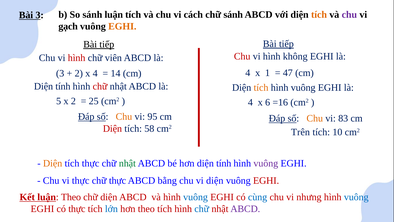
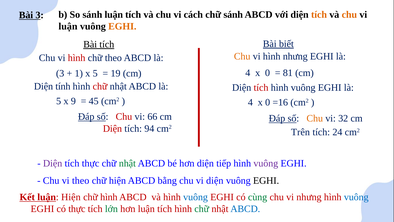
chu at (349, 14) colour: purple -> orange
gạch at (68, 26): gạch -> luận
tiếp at (107, 44): tiếp -> tích
tiếp at (286, 44): tiếp -> biết
Chu at (242, 56) colour: red -> orange
hình không: không -> nhưng
chữ viên: viên -> theo
1 at (268, 73): 1 -> 0
47: 47 -> 81
2 at (79, 73): 2 -> 1
x 4: 4 -> 5
14: 14 -> 19
tích at (261, 87) colour: orange -> red
x 2: 2 -> 9
25: 25 -> 45
6 at (268, 102): 6 -> 0
Chu at (124, 116) colour: orange -> red
95: 95 -> 66
83: 83 -> 32
58: 58 -> 94
10: 10 -> 24
Diện at (53, 163) colour: orange -> purple
hơn diện tính: tính -> tiếp
vi thực: thực -> theo
chữ thực: thực -> hiện
EGHI at (266, 180) colour: red -> black
luận Theo: Theo -> Hiện
chữ diện: diện -> hình
cùng colour: blue -> green
lớn colour: blue -> green
hơn theo: theo -> luận
chữ at (202, 209) colour: blue -> green
ABCD at (245, 209) colour: purple -> blue
